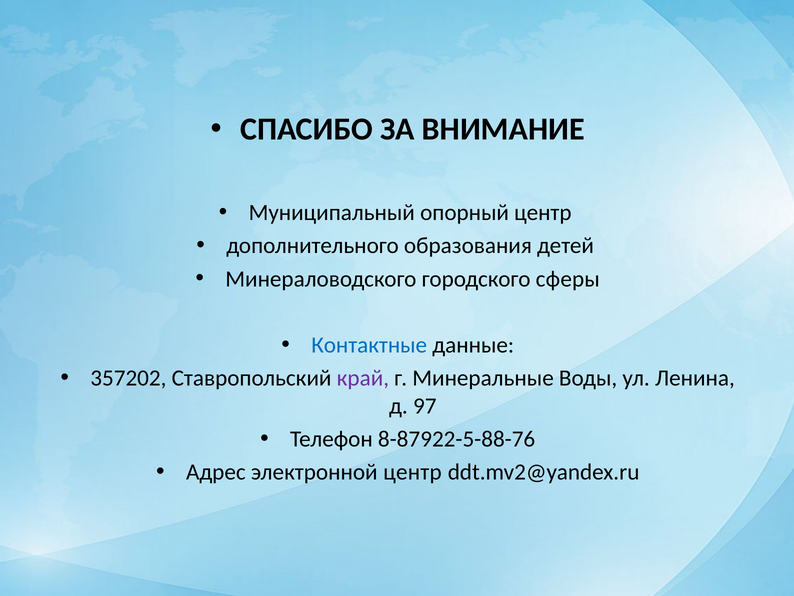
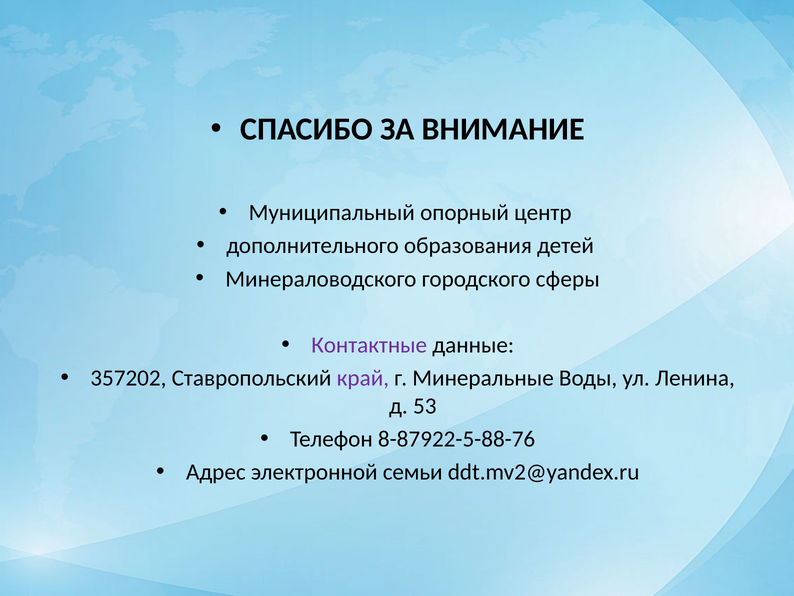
Контактные colour: blue -> purple
97: 97 -> 53
электронной центр: центр -> семьи
